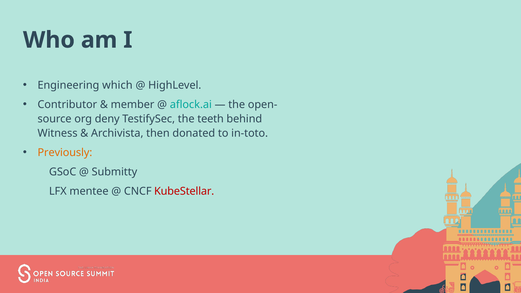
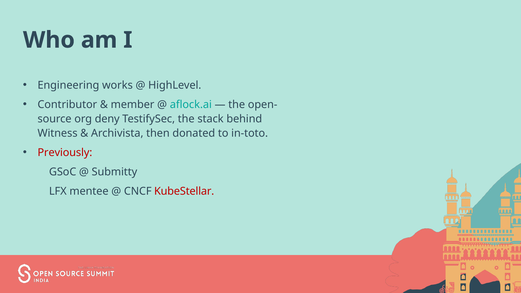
which: which -> works
teeth: teeth -> stack
Previously colour: orange -> red
